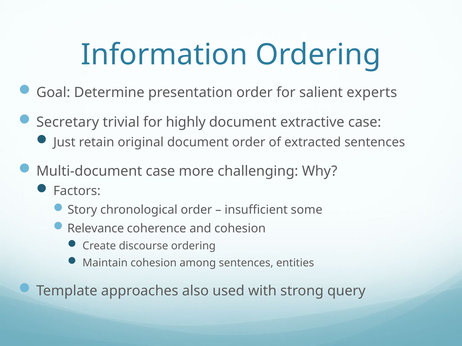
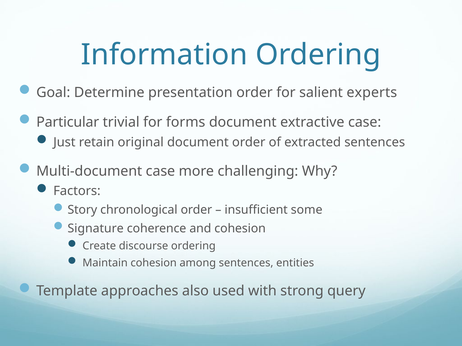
Secretary: Secretary -> Particular
highly: highly -> forms
Relevance: Relevance -> Signature
